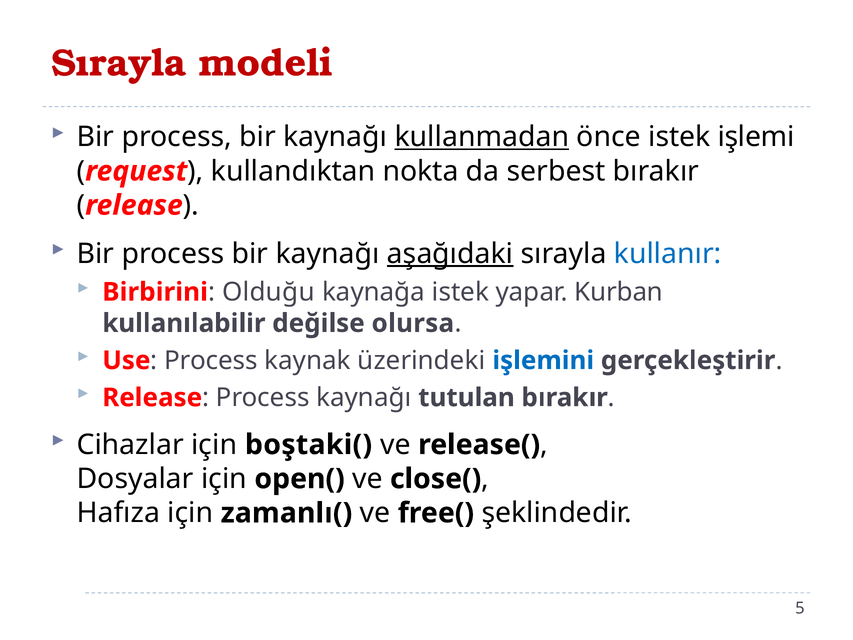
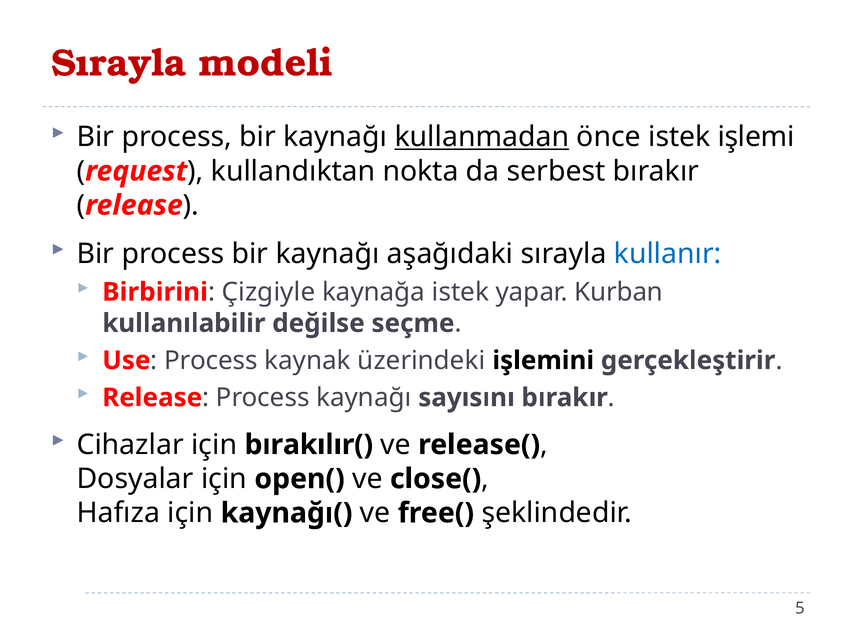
aşağıdaki underline: present -> none
Olduğu: Olduğu -> Çizgiyle
olursa: olursa -> seçme
işlemini colour: blue -> black
tutulan: tutulan -> sayısını
boştaki(: boştaki( -> bırakılır(
zamanlı(: zamanlı( -> kaynağı(
